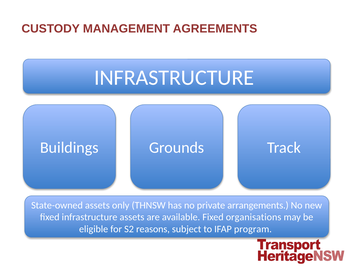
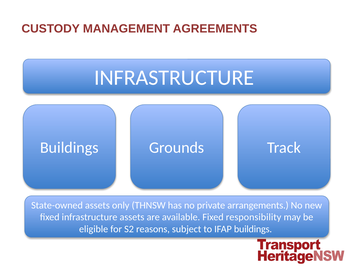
organisations: organisations -> responsibility
IFAP program: program -> buildings
